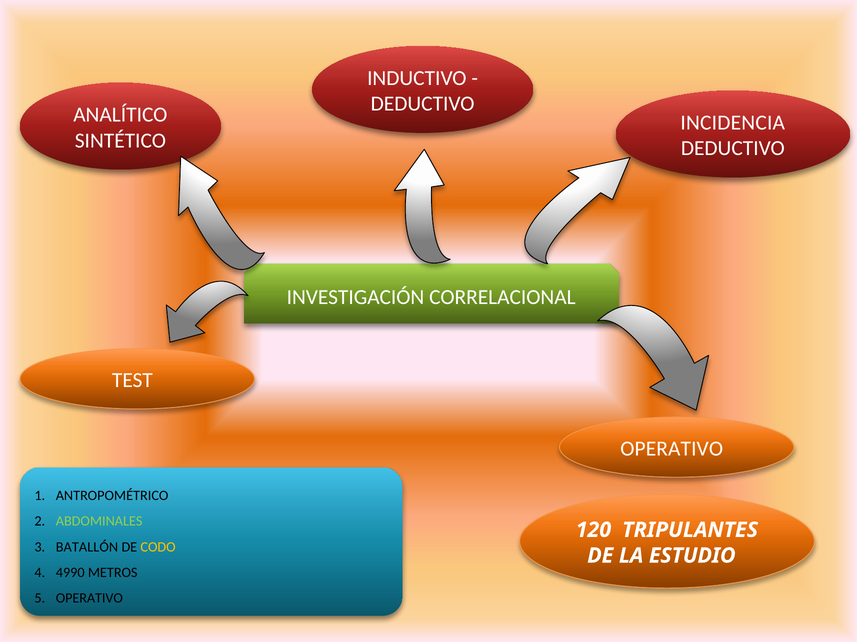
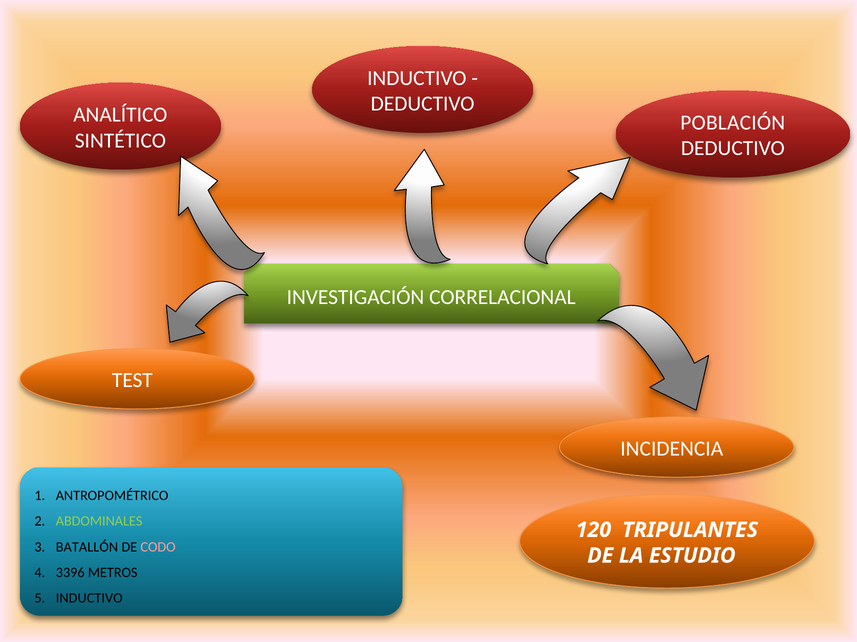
INCIDENCIA: INCIDENCIA -> POBLACIÓN
OPERATIVO at (672, 449): OPERATIVO -> INCIDENCIA
CODO colour: yellow -> pink
4990: 4990 -> 3396
OPERATIVO at (89, 599): OPERATIVO -> INDUCTIVO
